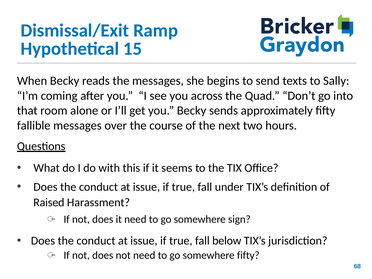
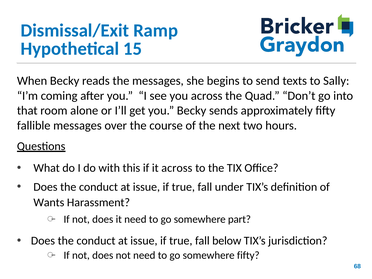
it seems: seems -> across
Raised: Raised -> Wants
sign: sign -> part
